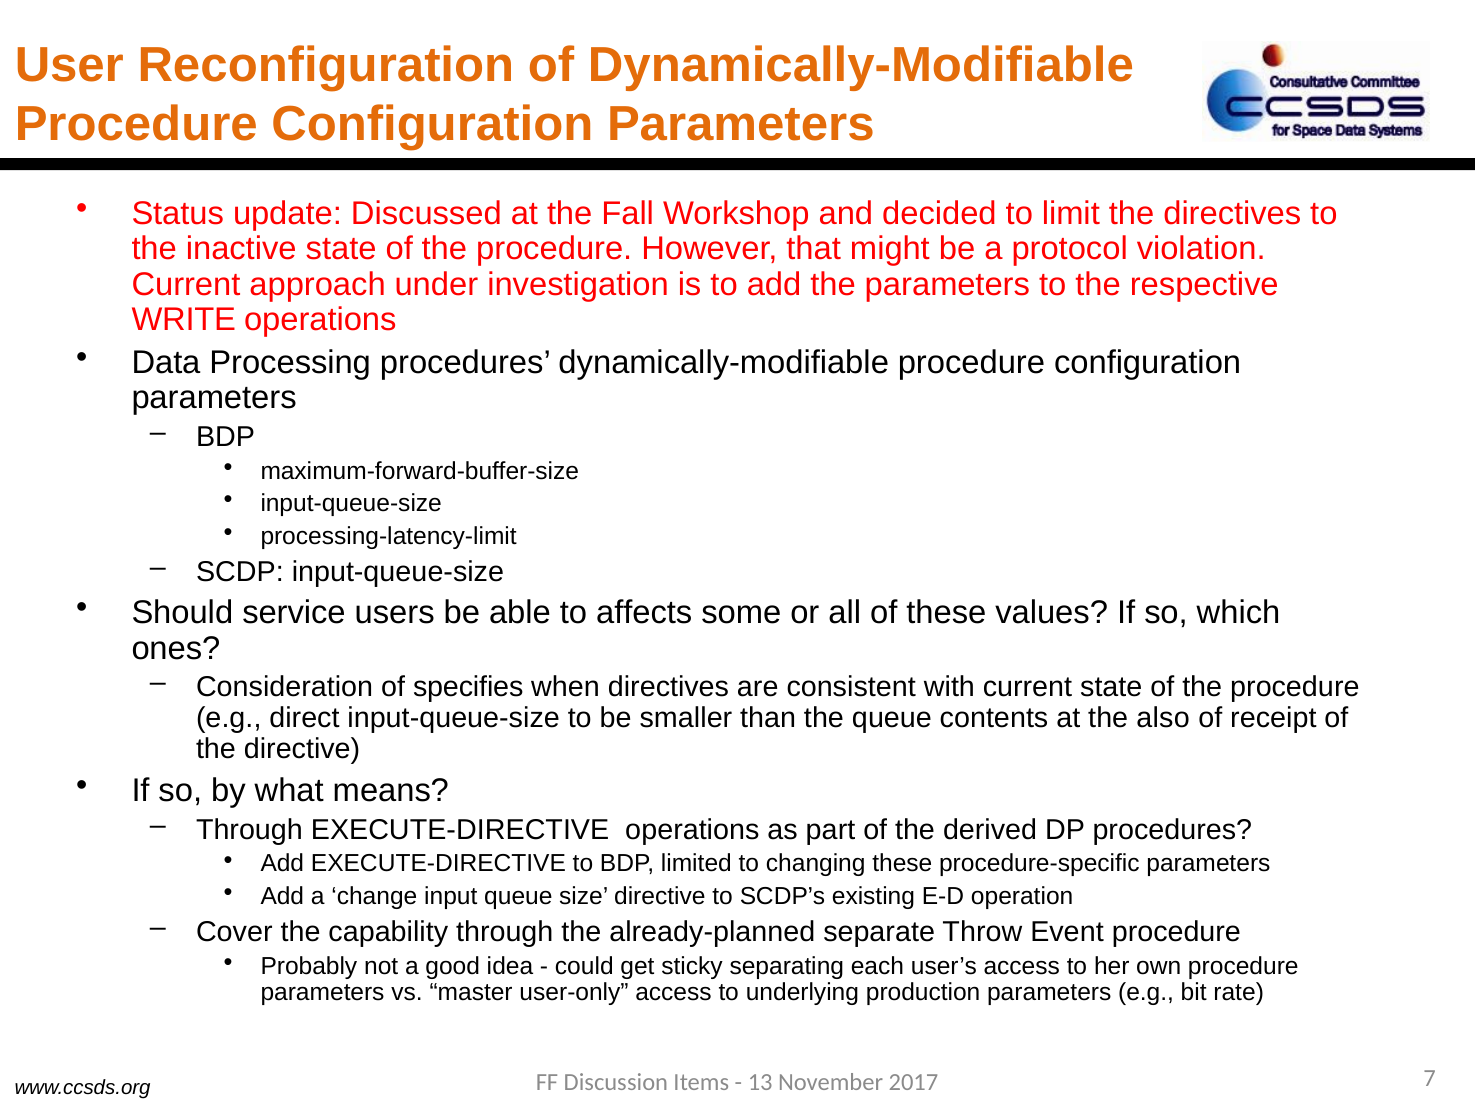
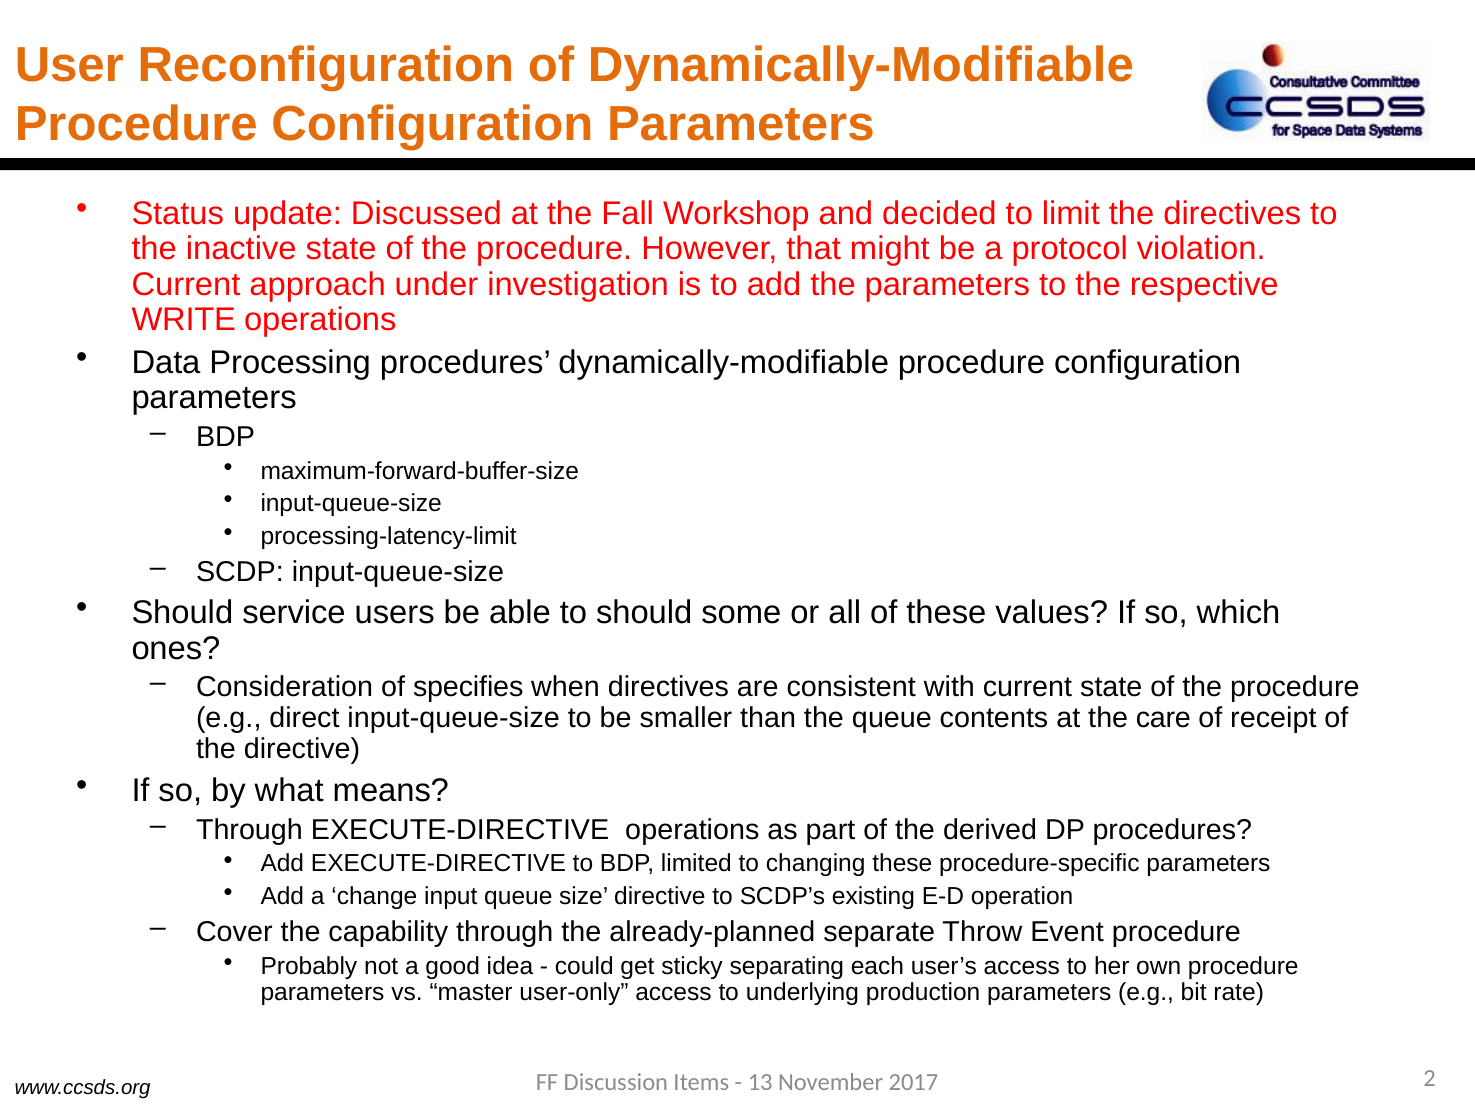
to affects: affects -> should
also: also -> care
7: 7 -> 2
